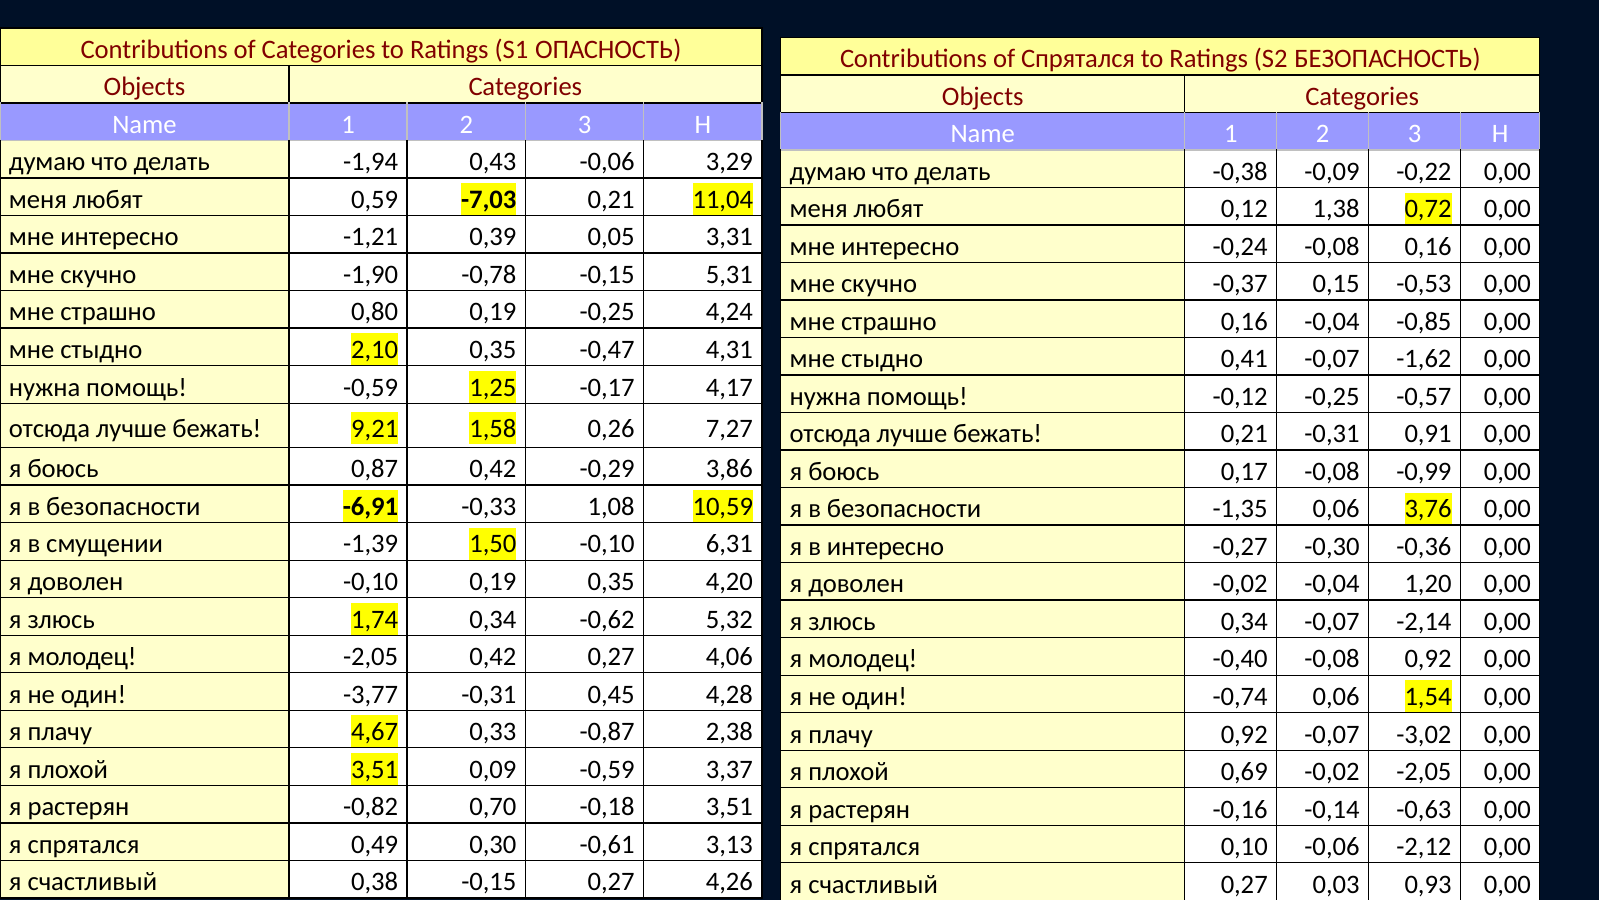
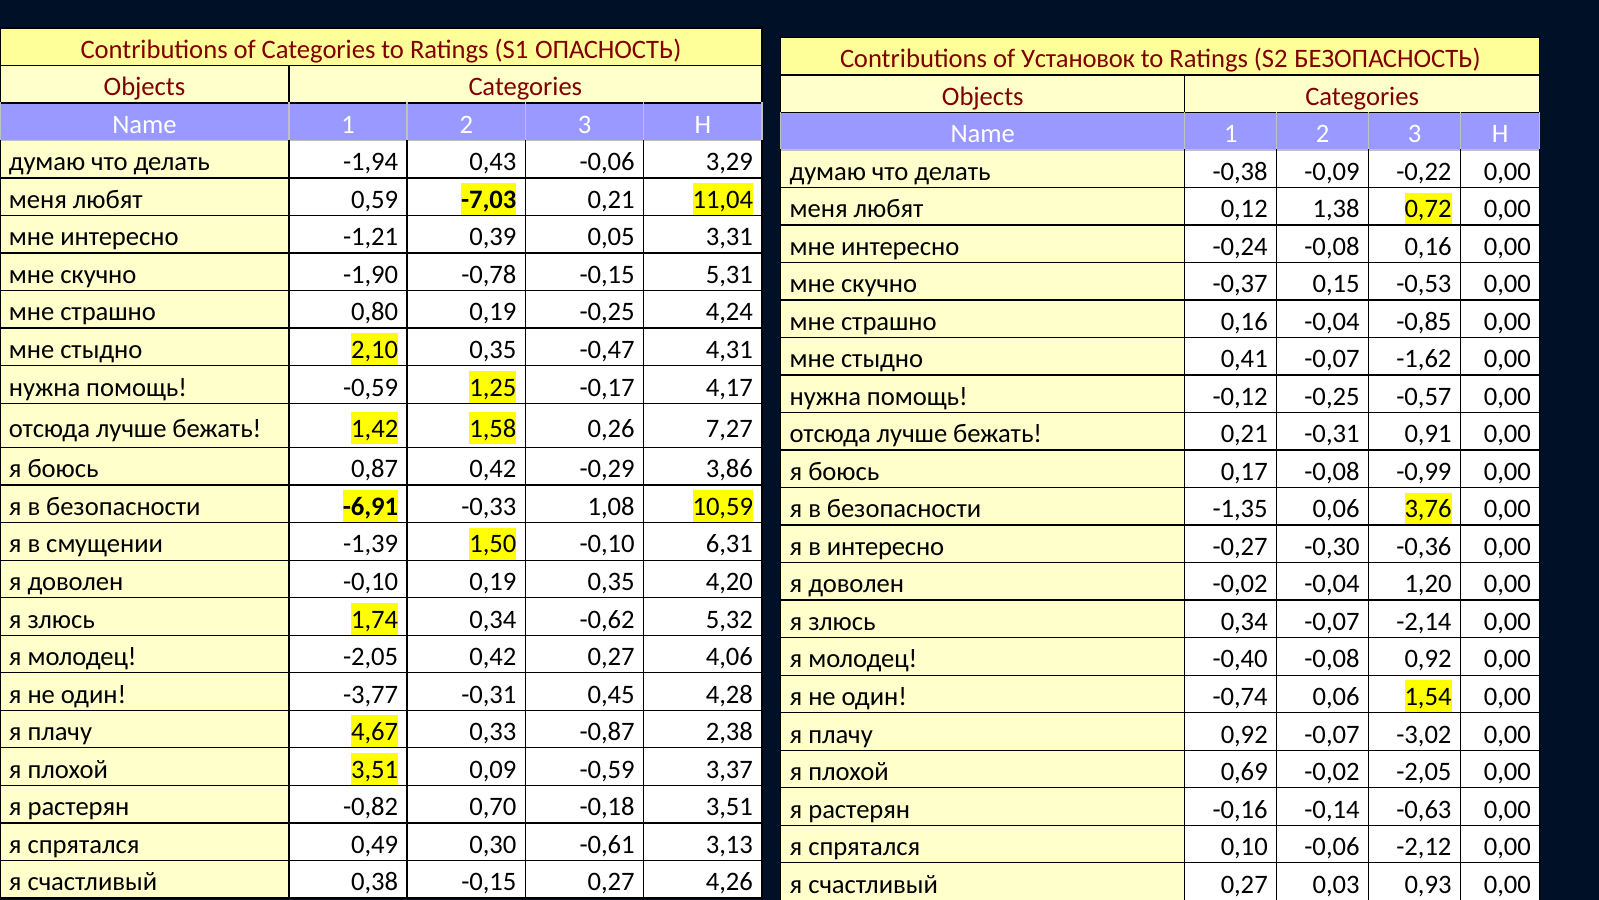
of Спрятался: Спрятался -> Установок
9,21: 9,21 -> 1,42
